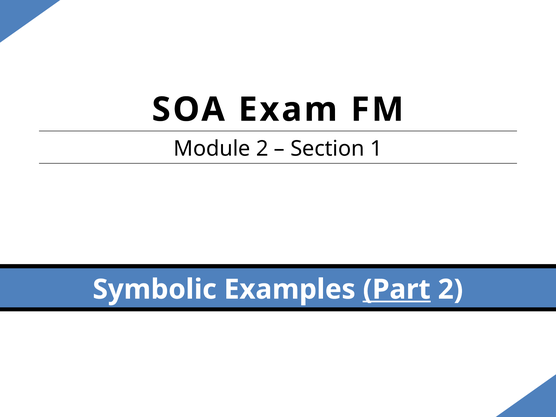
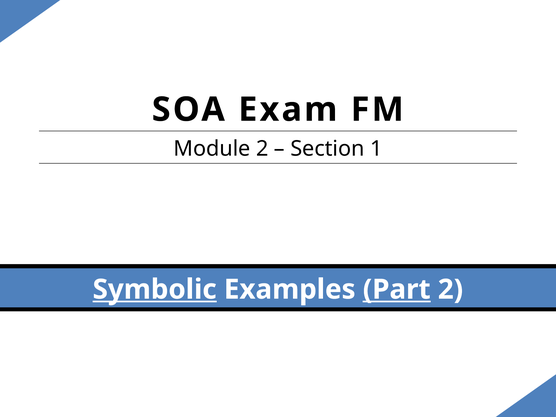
Symbolic underline: none -> present
